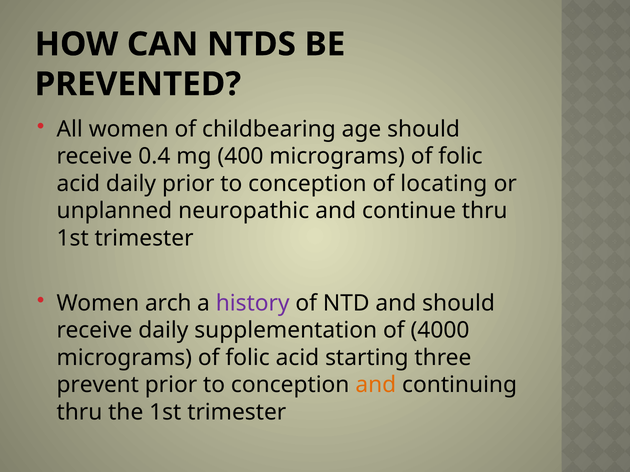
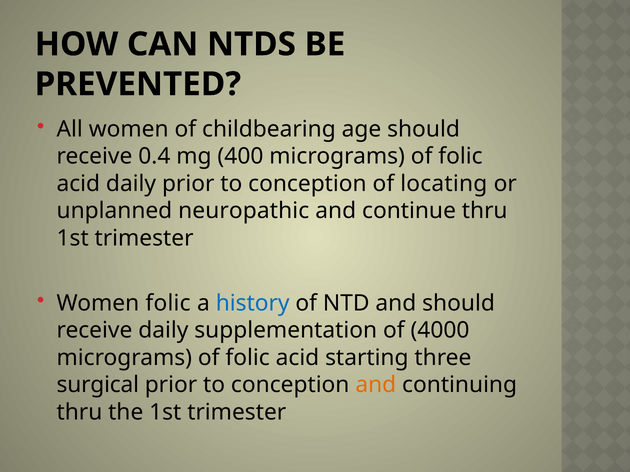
Women arch: arch -> folic
history colour: purple -> blue
prevent: prevent -> surgical
